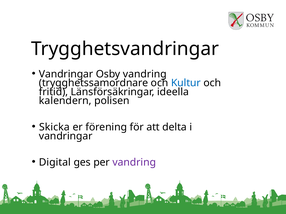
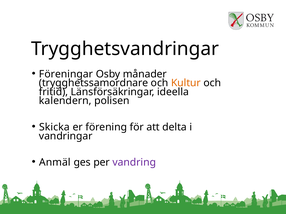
Vandringar at (66, 74): Vandringar -> Föreningar
Osby vandring: vandring -> månader
Kultur colour: blue -> orange
Digital: Digital -> Anmäl
